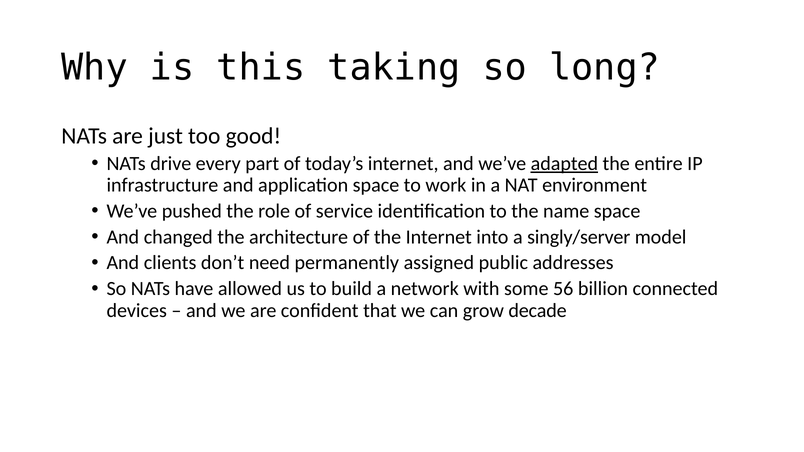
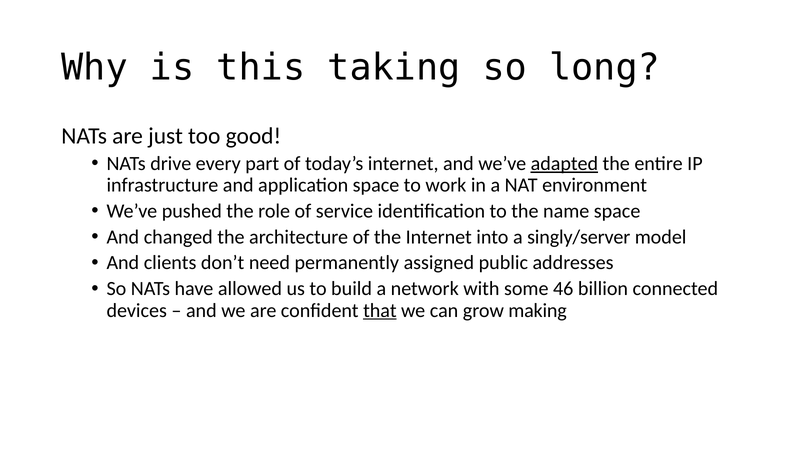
56: 56 -> 46
that underline: none -> present
decade: decade -> making
